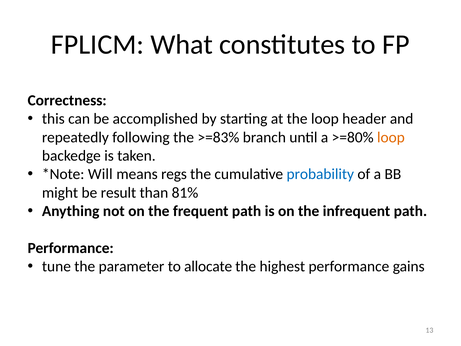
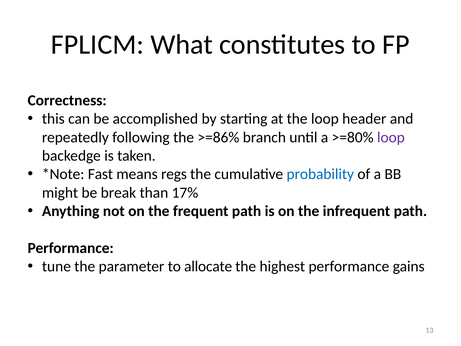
>=83%: >=83% -> >=86%
loop at (391, 137) colour: orange -> purple
Will: Will -> Fast
result: result -> break
81%: 81% -> 17%
